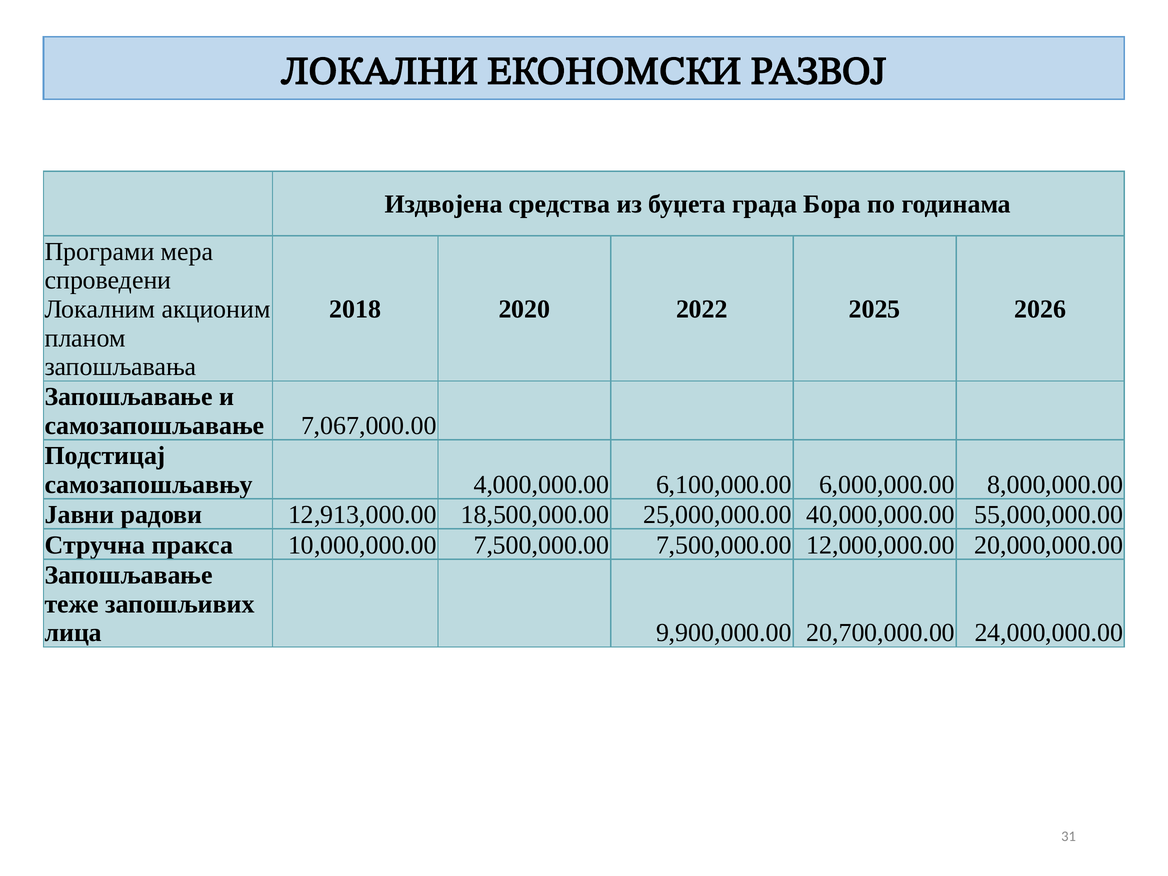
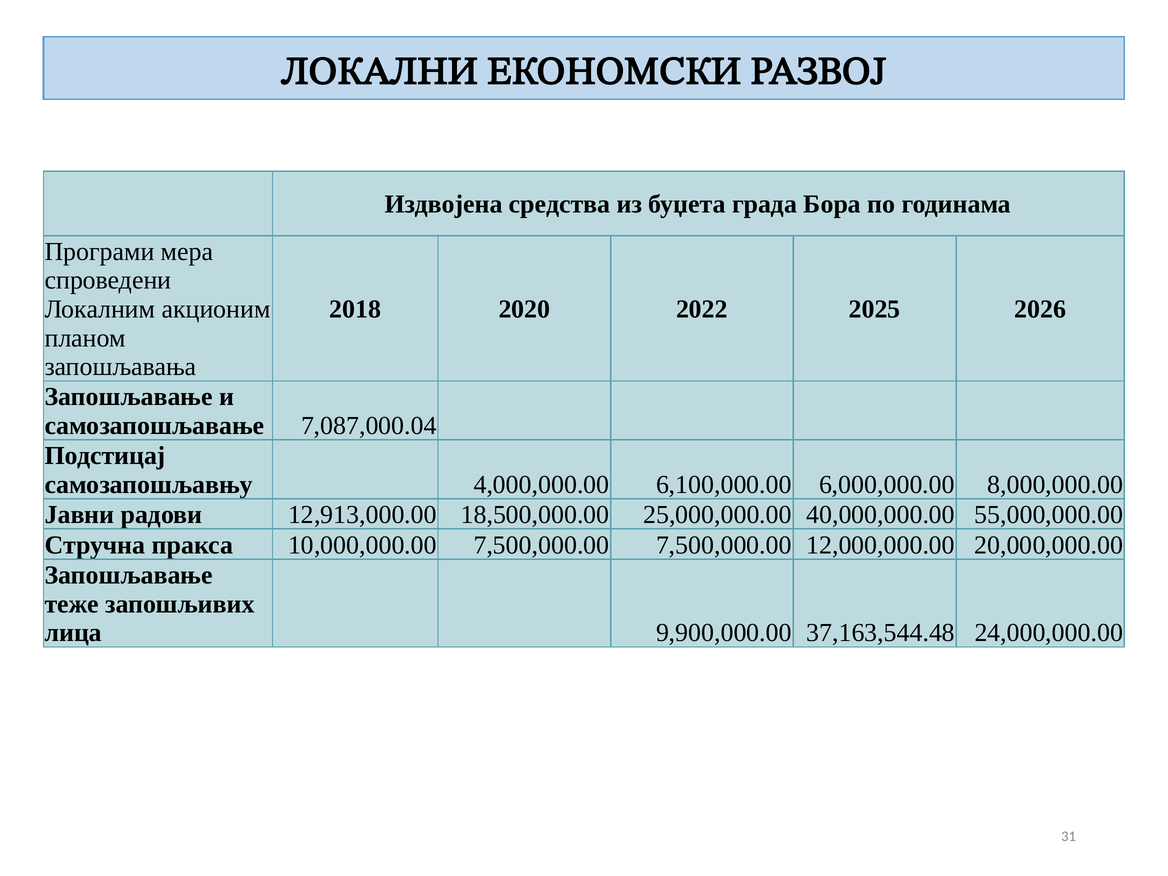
7,067,000.00: 7,067,000.00 -> 7,087,000.04
20,700,000.00: 20,700,000.00 -> 37,163,544.48
